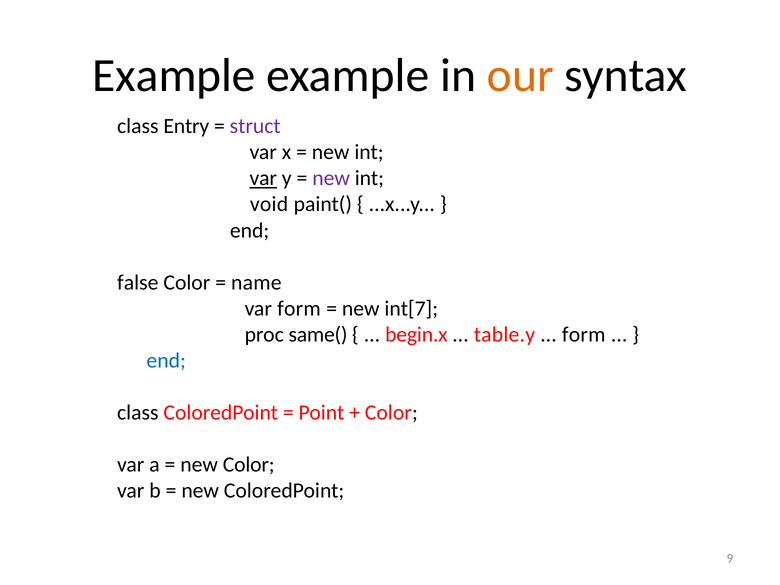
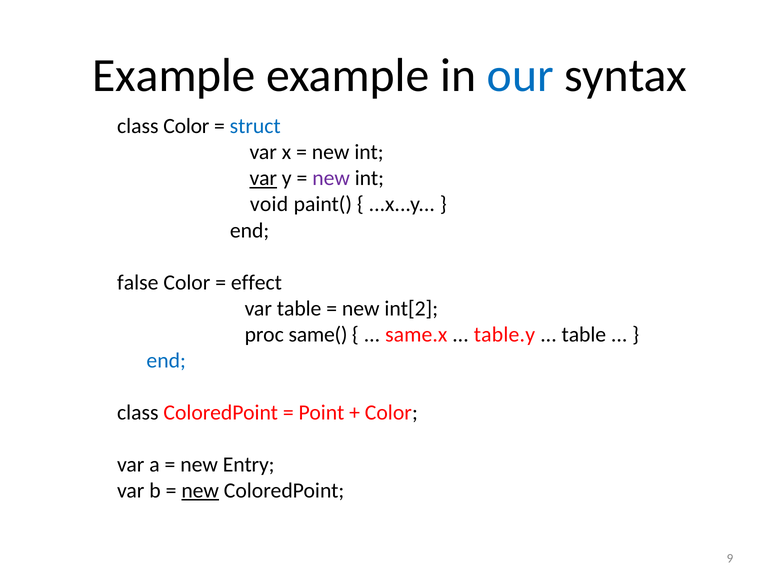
our colour: orange -> blue
class Entry: Entry -> Color
struct colour: purple -> blue
name: name -> effect
var form: form -> table
int[7: int[7 -> int[2
begin.x: begin.x -> same.x
form at (584, 334): form -> table
new Color: Color -> Entry
new at (200, 490) underline: none -> present
